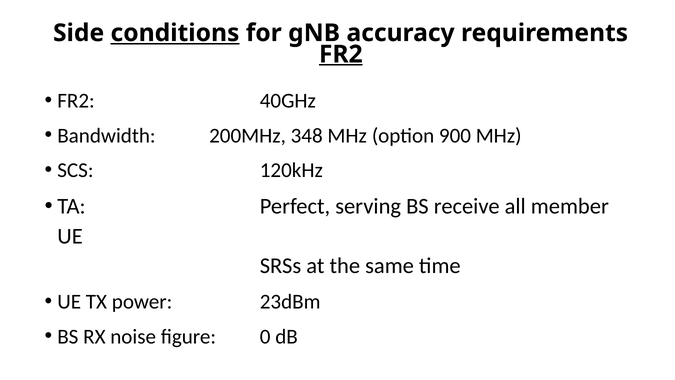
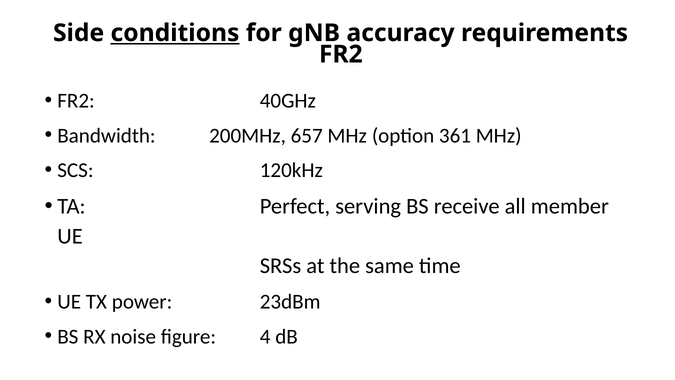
FR2 at (341, 54) underline: present -> none
348: 348 -> 657
900: 900 -> 361
0: 0 -> 4
